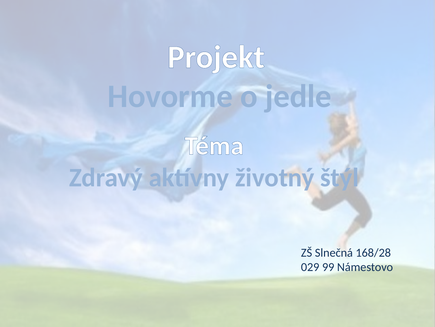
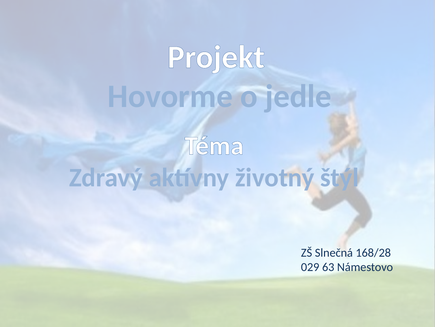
99: 99 -> 63
